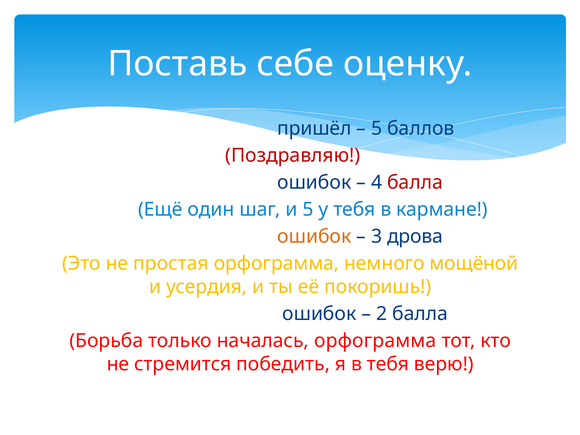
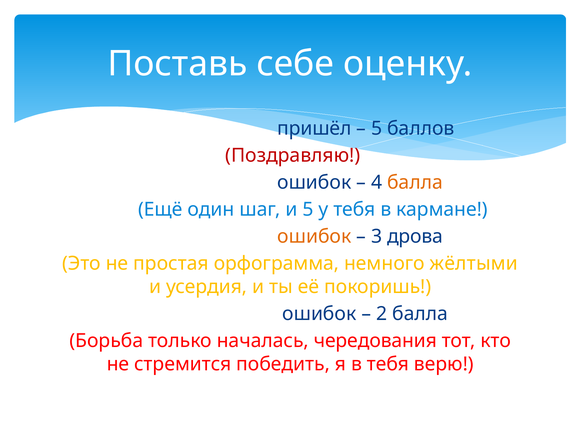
балла at (415, 182) colour: red -> orange
мощёной: мощёной -> жёлтыми
началась орфограмма: орфограмма -> чередования
